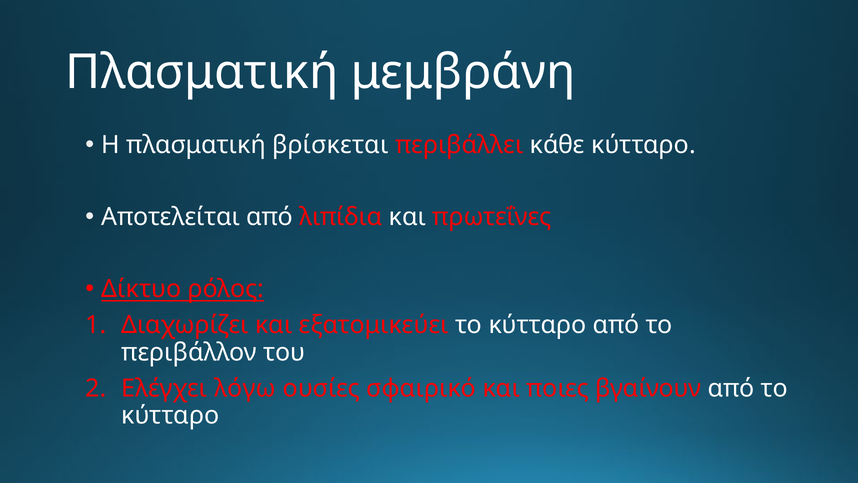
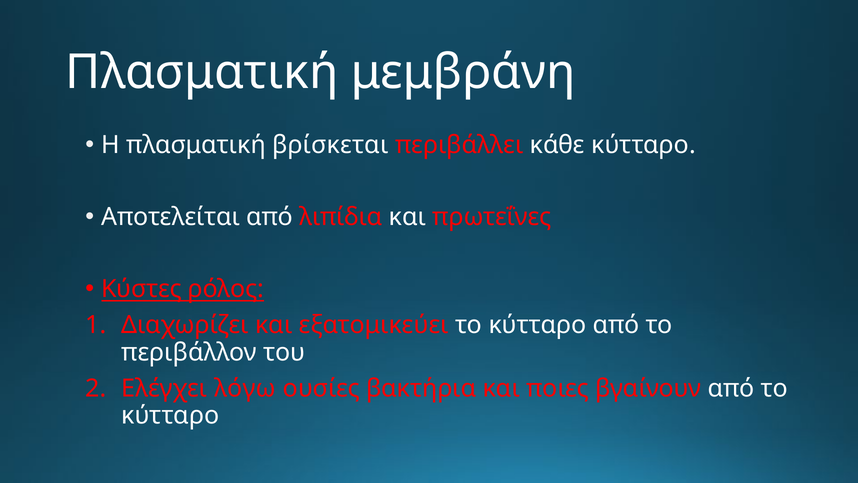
Δίκτυο: Δίκτυο -> Κύστες
σφαιρικό: σφαιρικό -> βακτήρια
